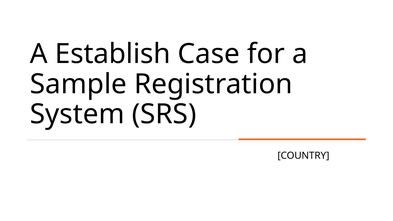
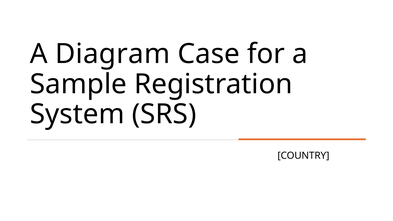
Establish: Establish -> Diagram
